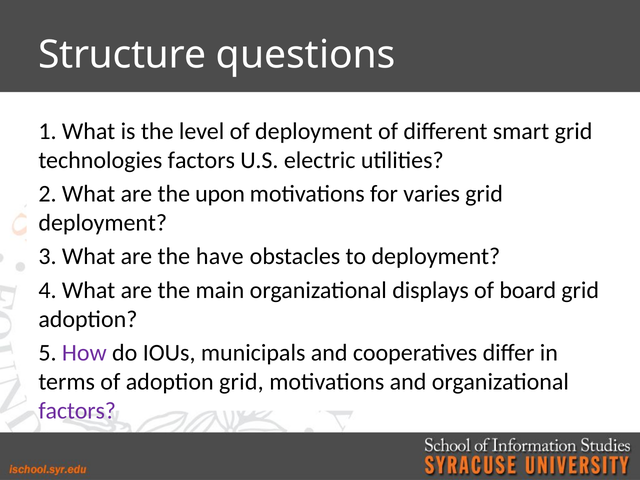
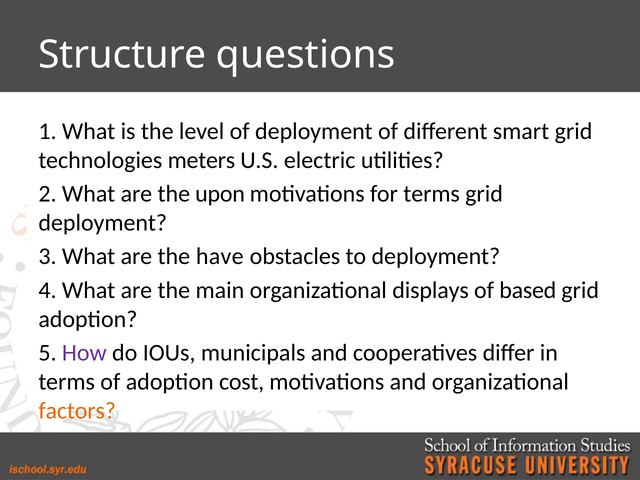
technologies factors: factors -> meters
for varies: varies -> terms
board: board -> based
adoption grid: grid -> cost
factors at (77, 411) colour: purple -> orange
